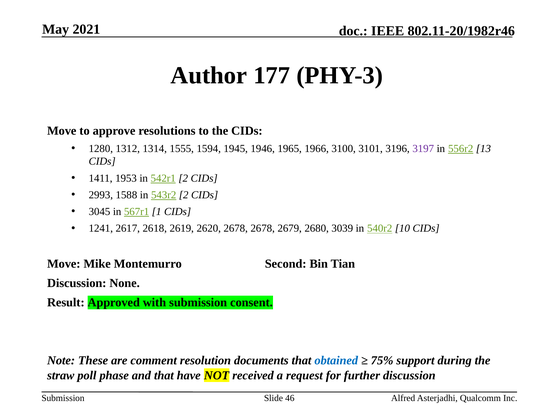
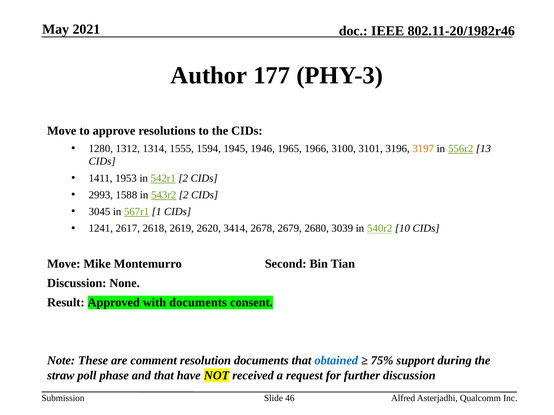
3197 colour: purple -> orange
2620 2678: 2678 -> 3414
with submission: submission -> documents
